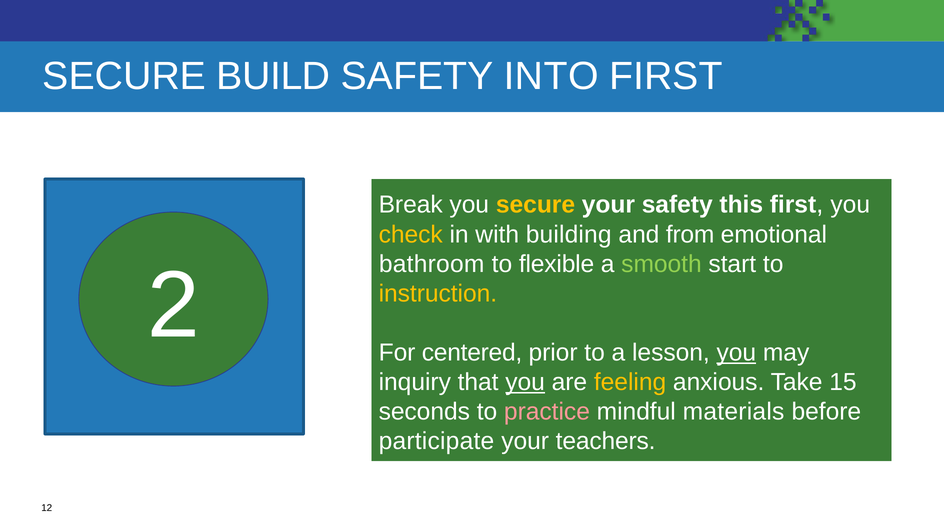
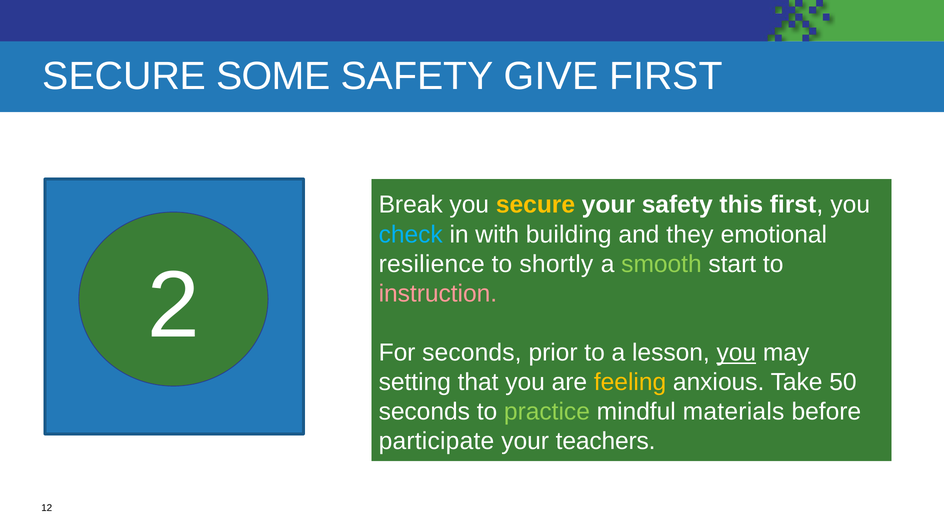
BUILD: BUILD -> SOME
INTO: INTO -> GIVE
check colour: yellow -> light blue
from: from -> they
bathroom: bathroom -> resilience
flexible: flexible -> shortly
instruction colour: yellow -> pink
For centered: centered -> seconds
inquiry: inquiry -> setting
you at (525, 382) underline: present -> none
15: 15 -> 50
practice colour: pink -> light green
